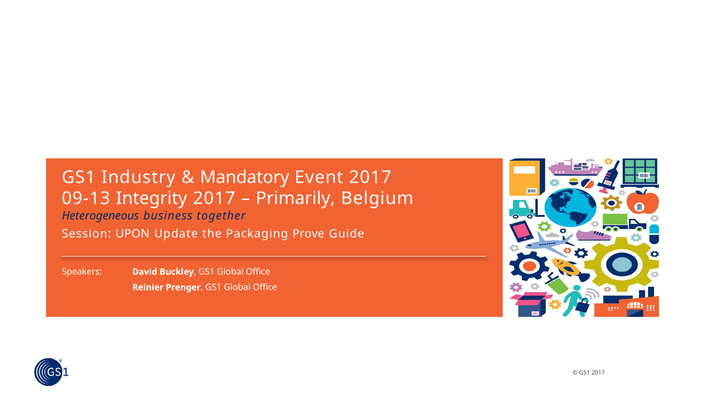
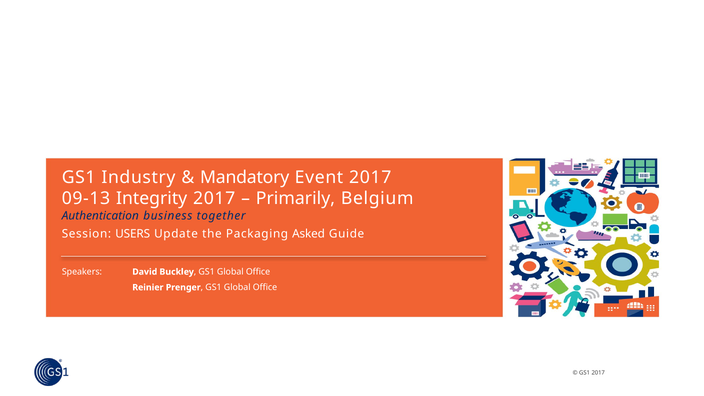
Heterogeneous: Heterogeneous -> Authentication
UPON: UPON -> USERS
Prove: Prove -> Asked
